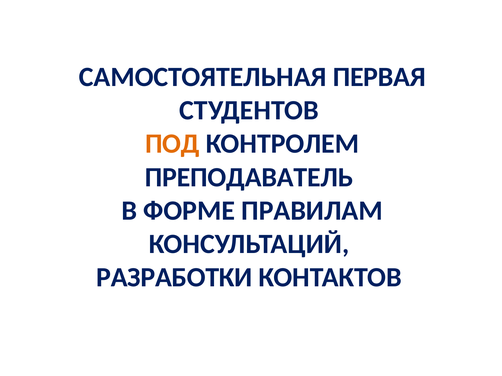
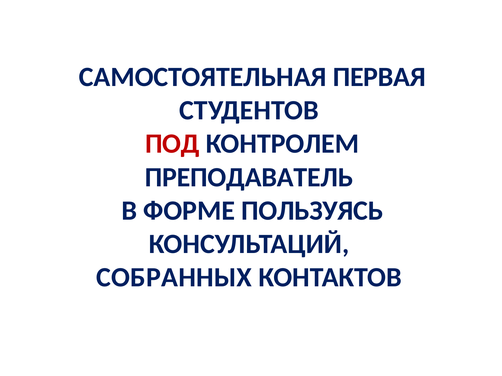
ПОД colour: orange -> red
ПРАВИЛАМ: ПРАВИЛАМ -> ПОЛЬЗУЯСЬ
РАЗРАБОТКИ: РАЗРАБОТКИ -> СОБРАННЫХ
